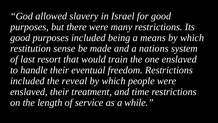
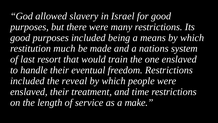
sense: sense -> much
while: while -> make
